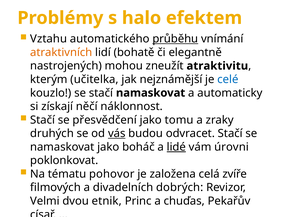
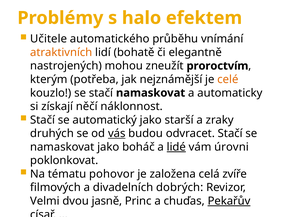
Vztahu: Vztahu -> Učitele
průběhu underline: present -> none
atraktivitu: atraktivitu -> proroctvím
učitelka: učitelka -> potřeba
celé colour: blue -> orange
přesvědčení: přesvědčení -> automatický
tomu: tomu -> starší
etnik: etnik -> jasně
Pekařův underline: none -> present
